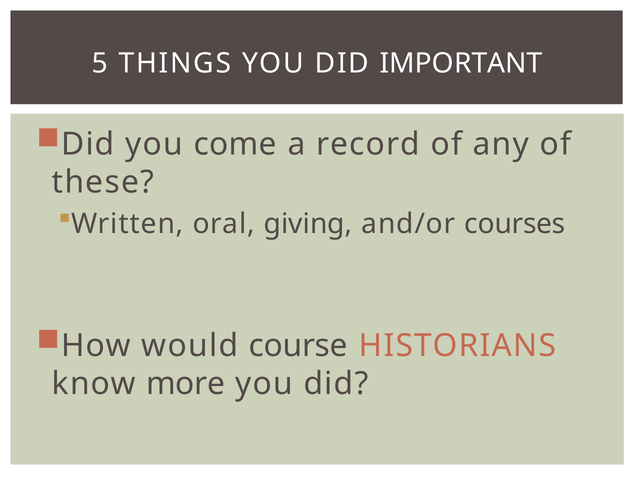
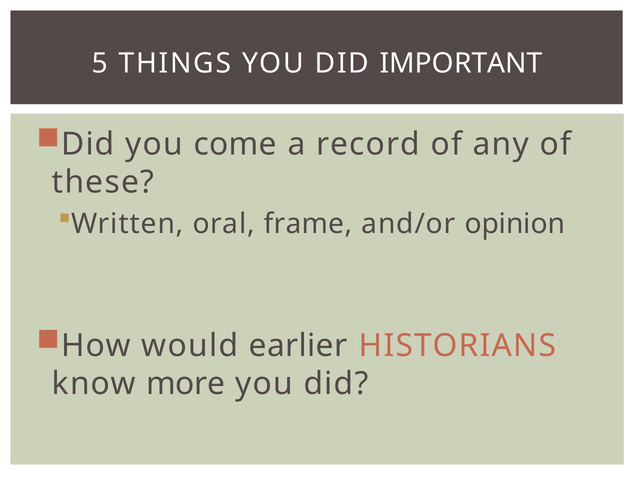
giving: giving -> frame
courses: courses -> opinion
course: course -> earlier
